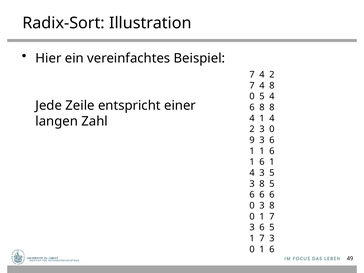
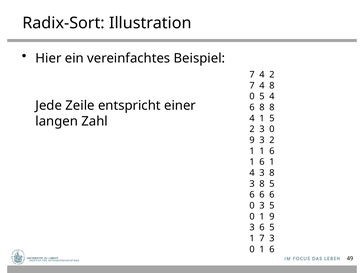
4 1 4: 4 -> 5
9 3 6: 6 -> 2
4 3 5: 5 -> 8
0 3 8: 8 -> 5
0 1 7: 7 -> 9
